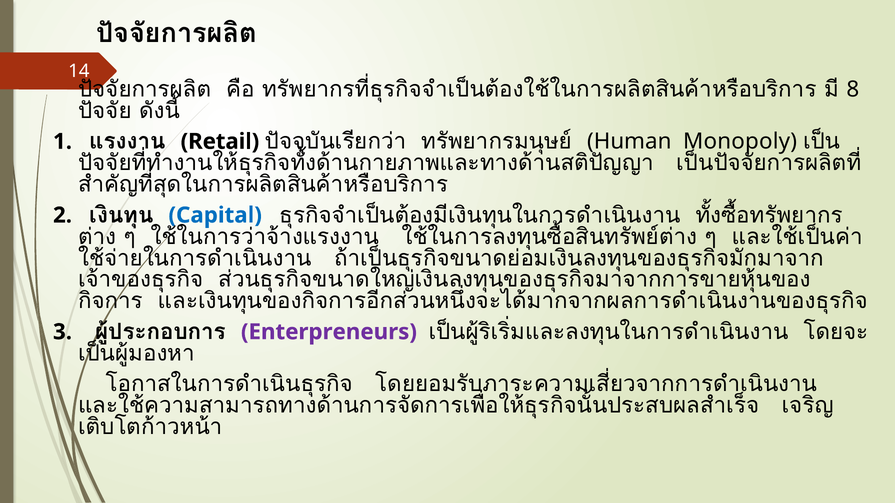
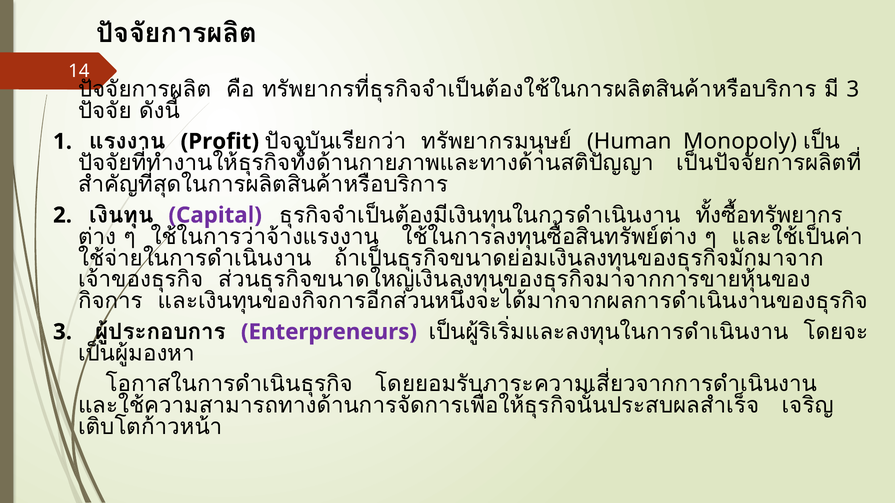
8 at (853, 89): 8 -> 3
Retail: Retail -> Profit
Capital colour: blue -> purple
